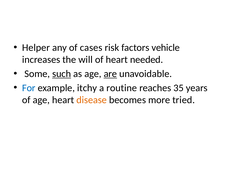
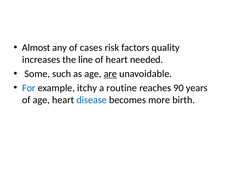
Helper: Helper -> Almost
vehicle: vehicle -> quality
will: will -> line
such underline: present -> none
35: 35 -> 90
disease colour: orange -> blue
tried: tried -> birth
